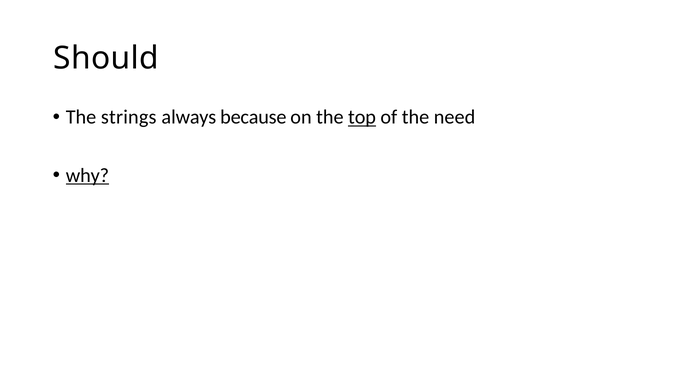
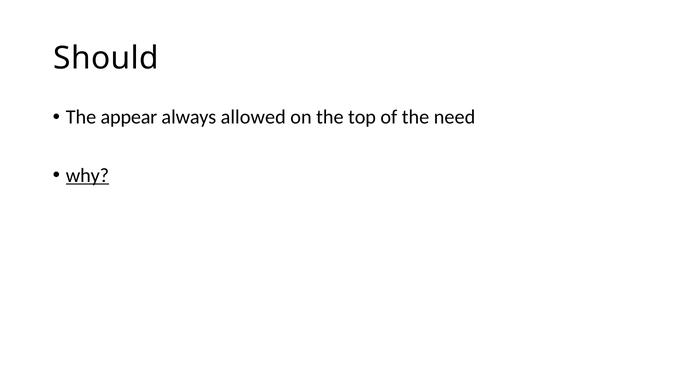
strings: strings -> appear
because: because -> allowed
top underline: present -> none
